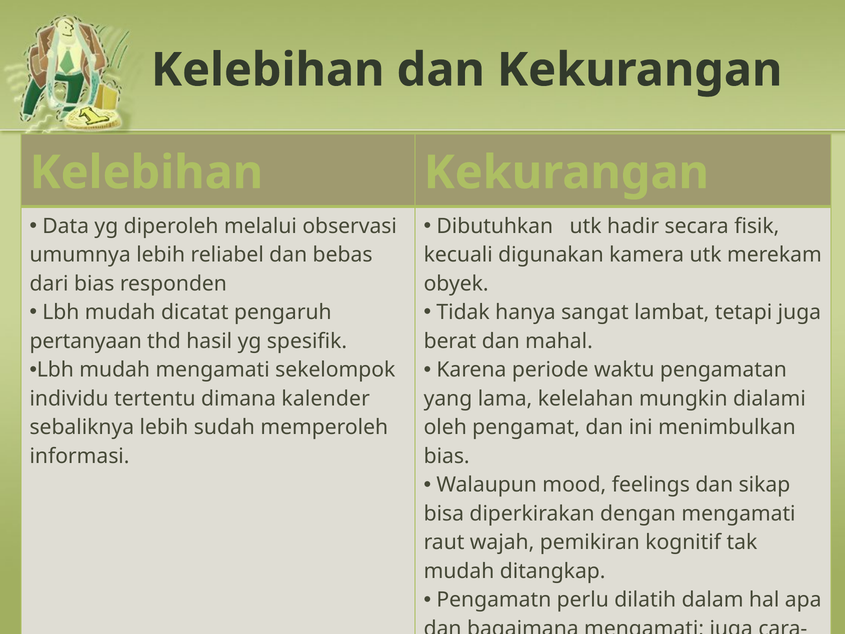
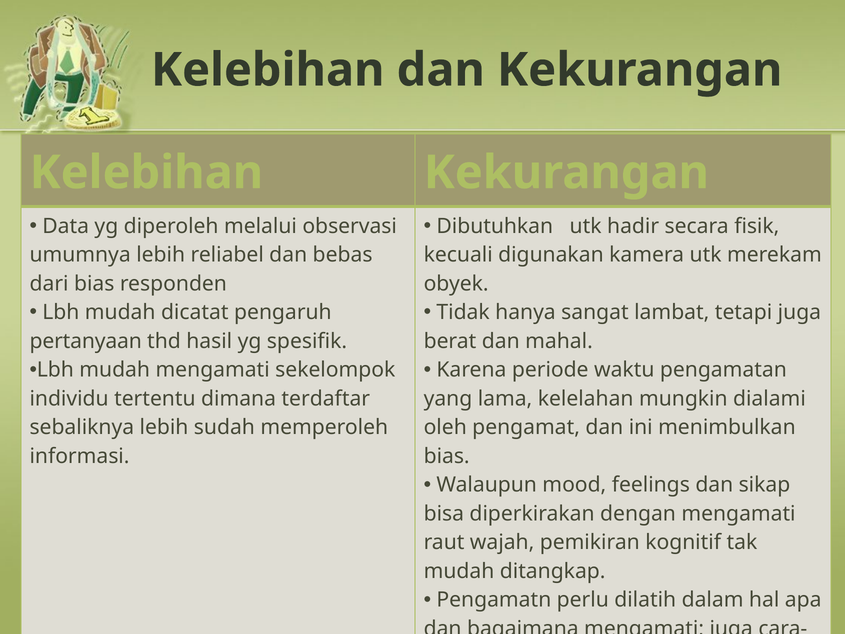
kalender: kalender -> terdaftar
